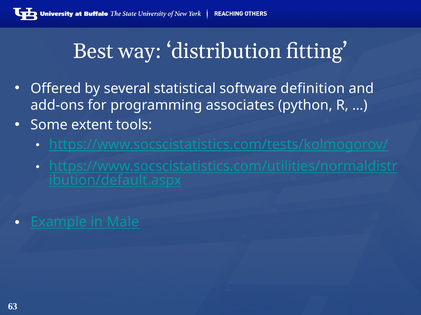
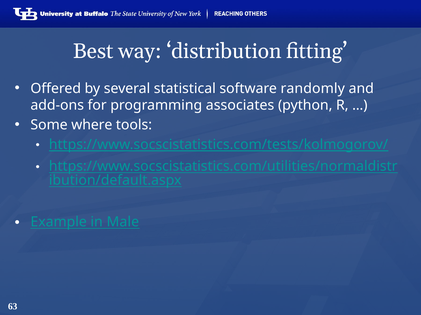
definition: definition -> randomly
extent: extent -> where
